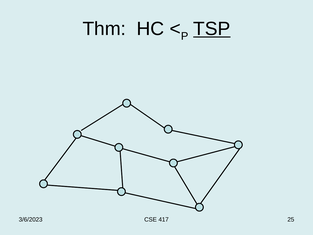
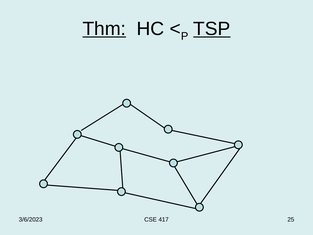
Thm underline: none -> present
